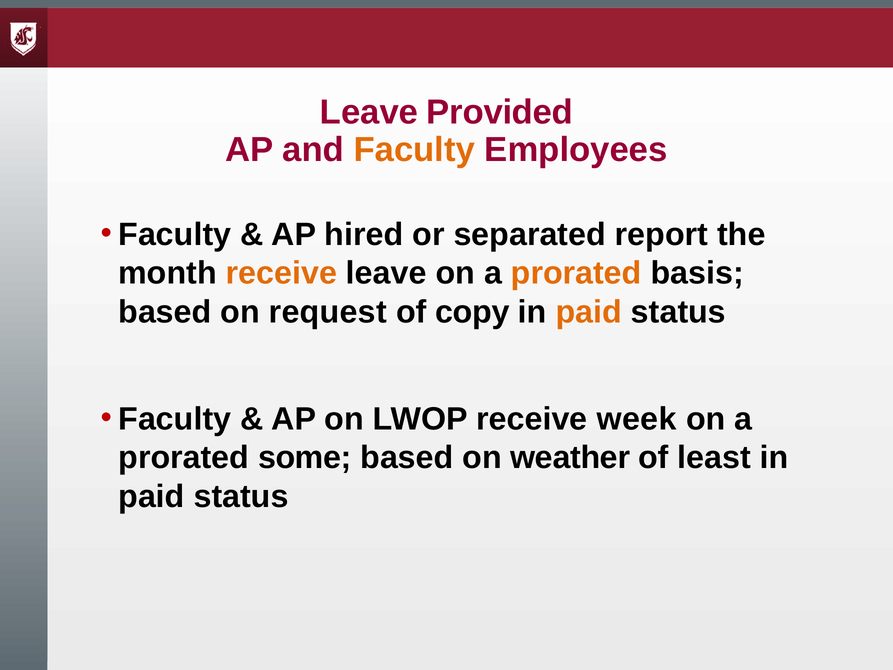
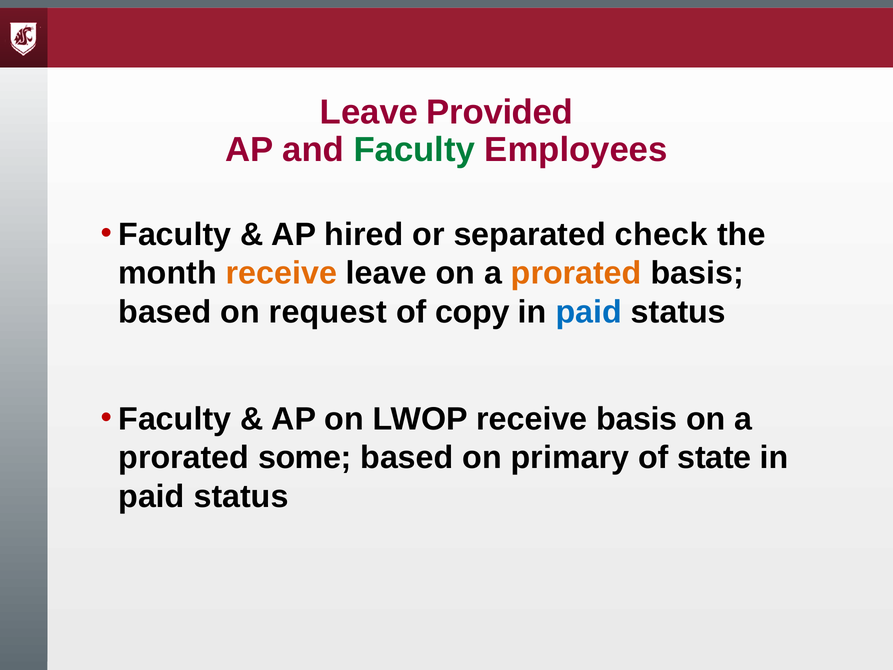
Faculty at (414, 150) colour: orange -> green
report: report -> check
paid at (589, 312) colour: orange -> blue
receive week: week -> basis
weather: weather -> primary
least: least -> state
